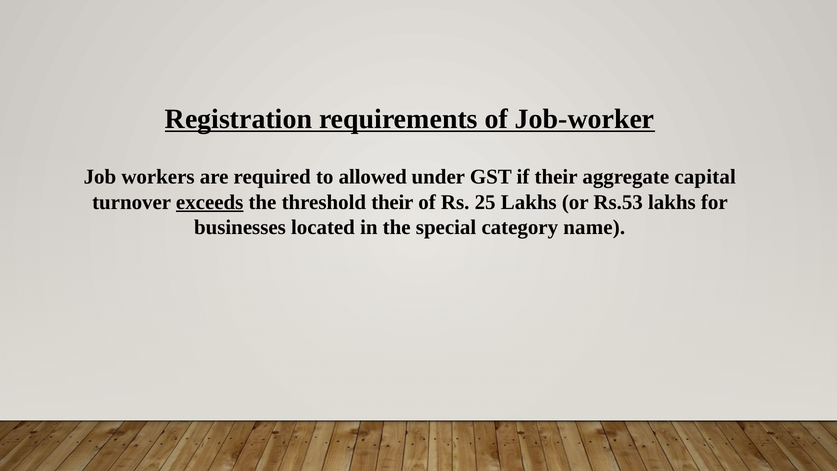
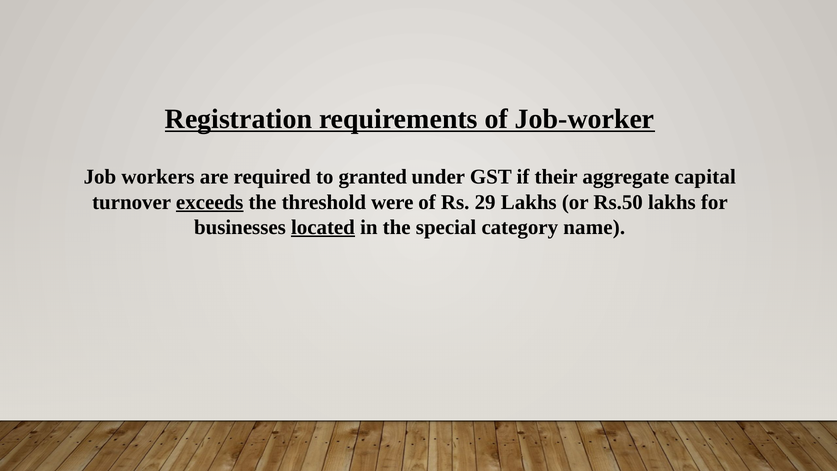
allowed: allowed -> granted
threshold their: their -> were
25: 25 -> 29
Rs.53: Rs.53 -> Rs.50
located underline: none -> present
